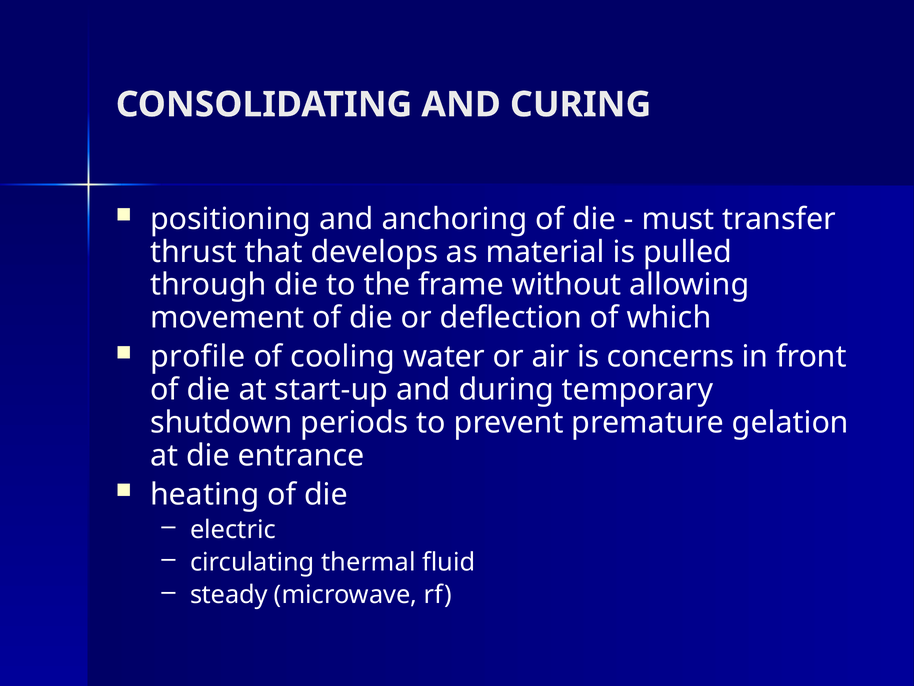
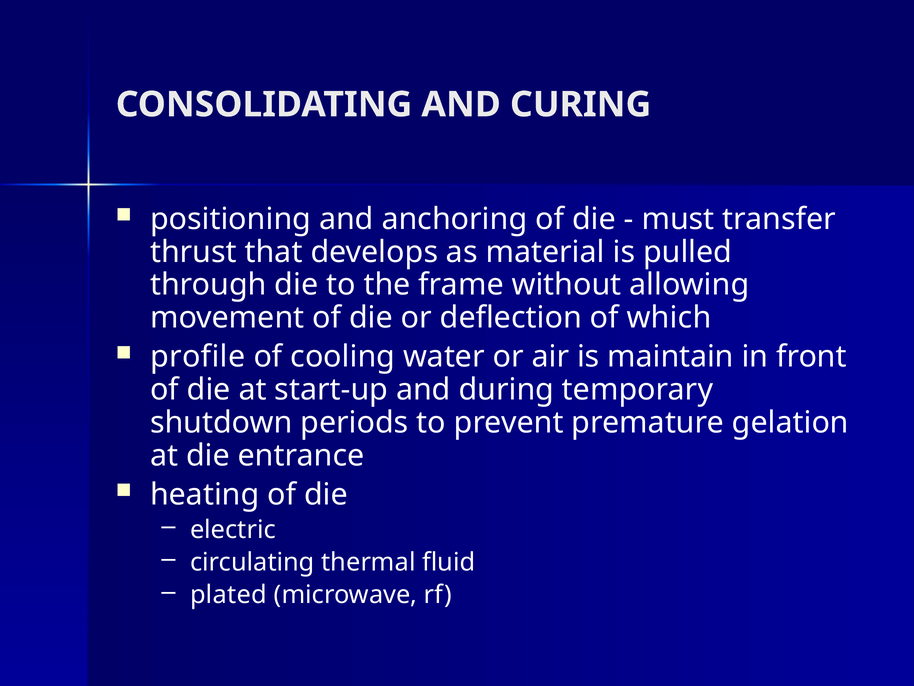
concerns: concerns -> maintain
steady: steady -> plated
